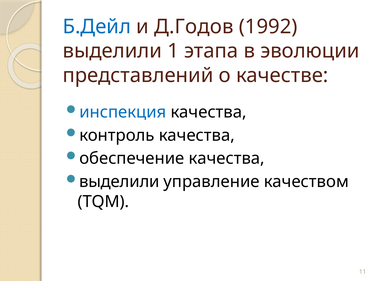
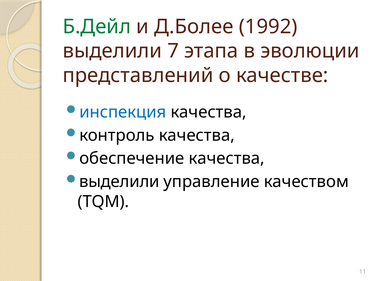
Б.Дейл colour: blue -> green
Д.Годов: Д.Годов -> Д.Более
1: 1 -> 7
